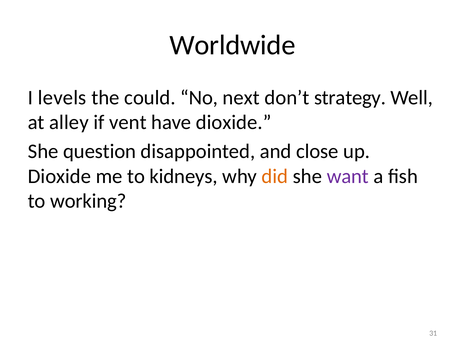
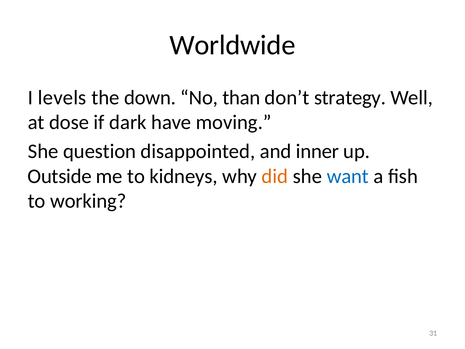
could: could -> down
next: next -> than
alley: alley -> dose
vent: vent -> dark
have dioxide: dioxide -> moving
close: close -> inner
Dioxide at (59, 176): Dioxide -> Outside
want colour: purple -> blue
